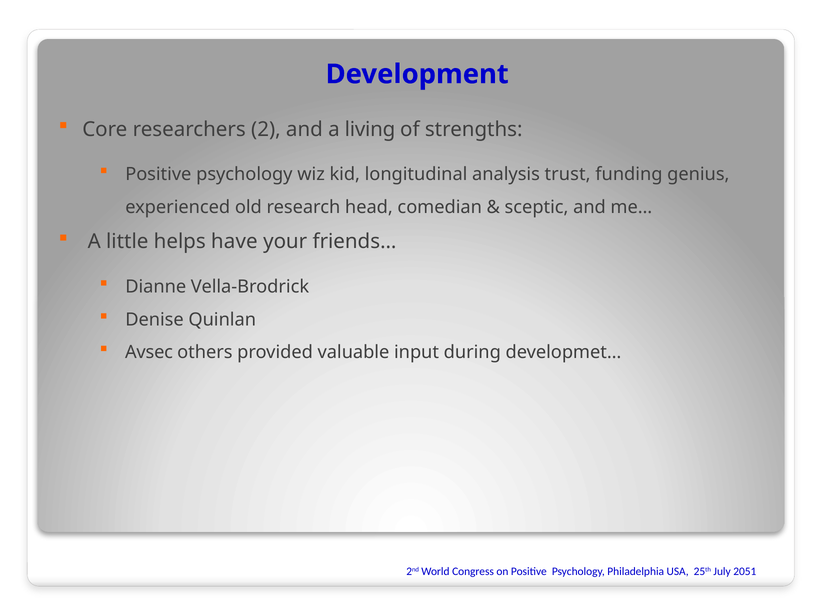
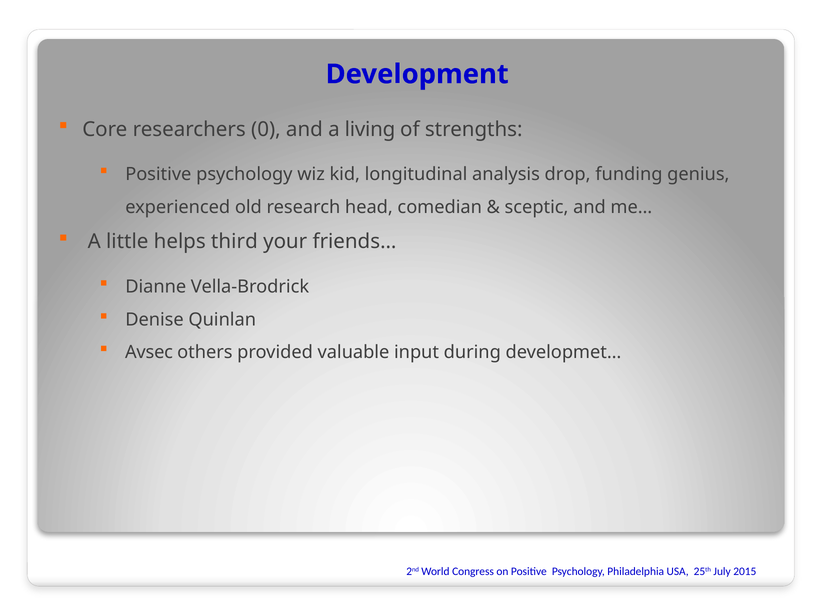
2: 2 -> 0
trust: trust -> drop
have: have -> third
2051: 2051 -> 2015
